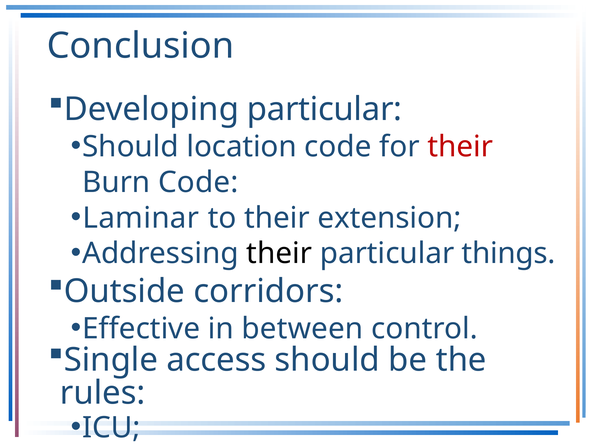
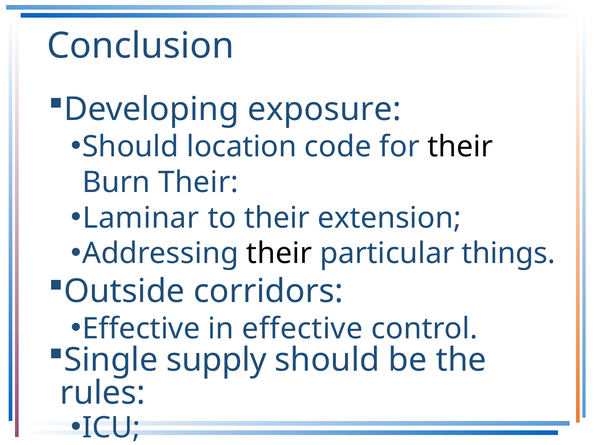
Developing particular: particular -> exposure
their at (460, 147) colour: red -> black
Burn Code: Code -> Their
in between: between -> effective
access: access -> supply
